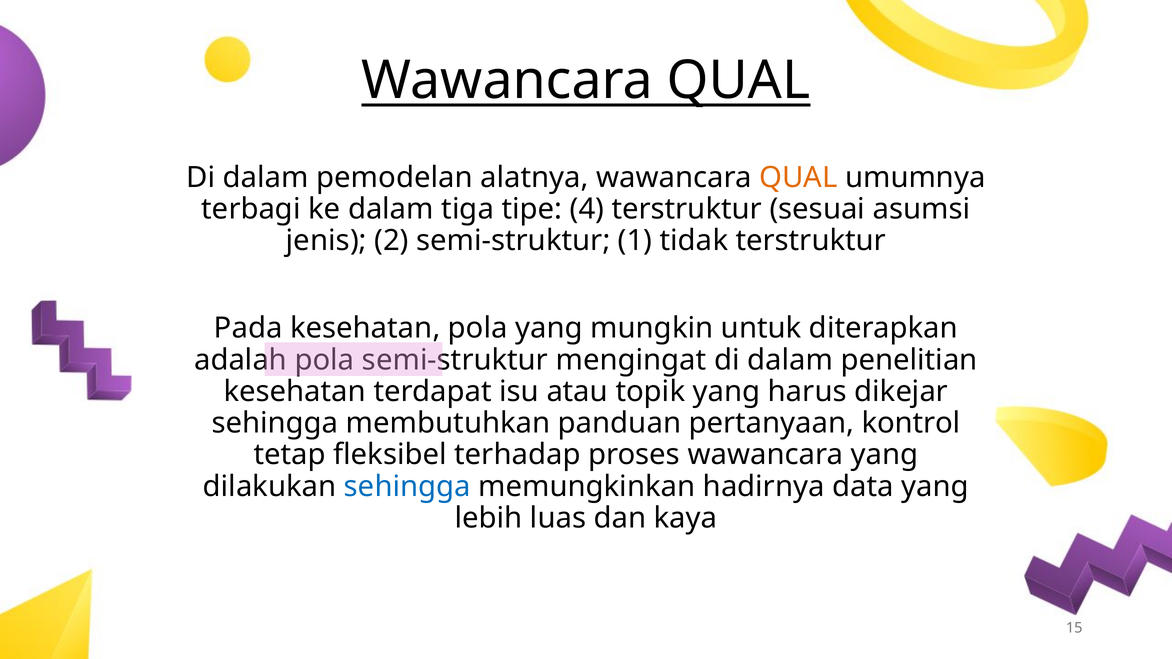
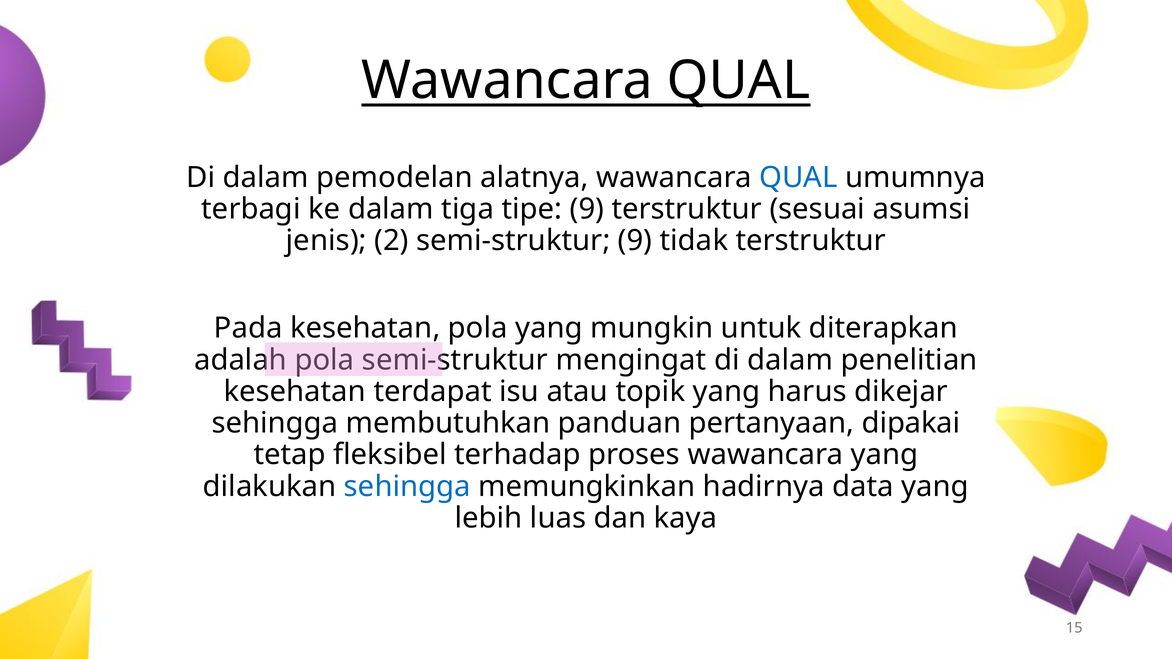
QUAL at (798, 177) colour: orange -> blue
tipe 4: 4 -> 9
semi-struktur 1: 1 -> 9
kontrol: kontrol -> dipakai
